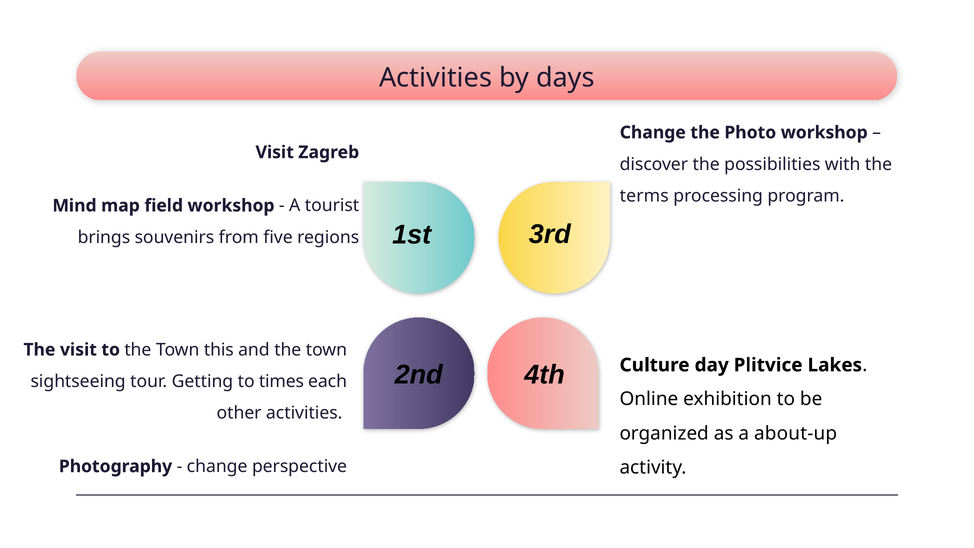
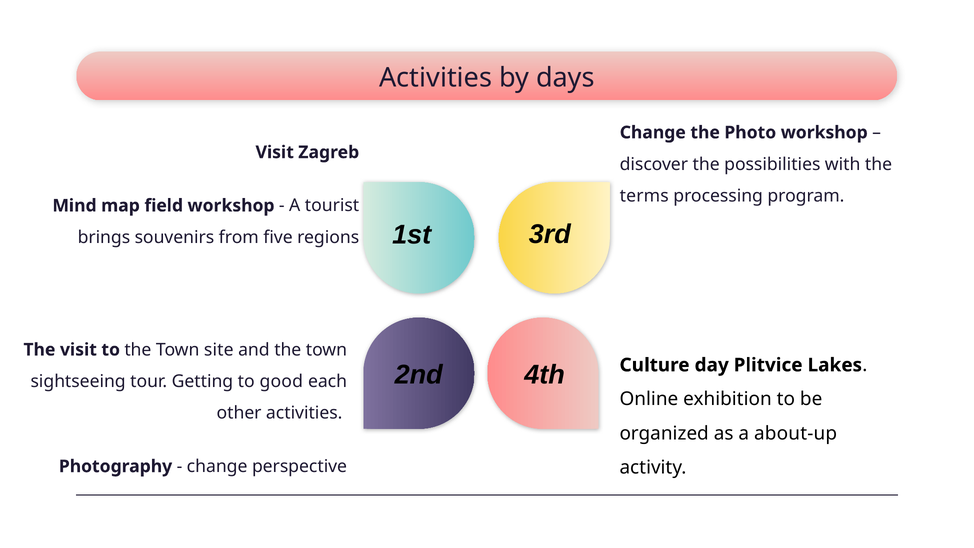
this: this -> site
times: times -> good
